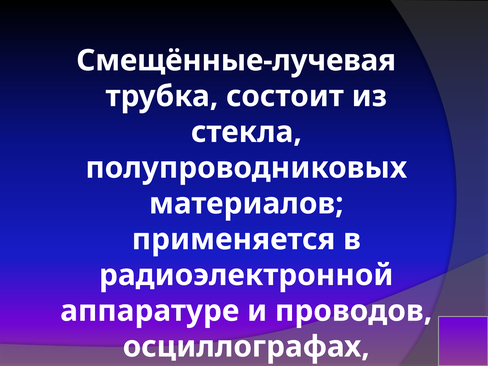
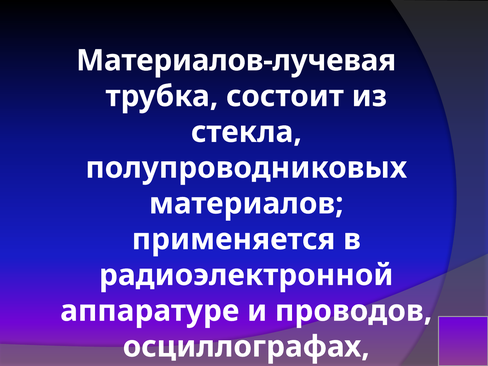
Смещённые-лучевая: Смещённые-лучевая -> Материалов-лучевая
